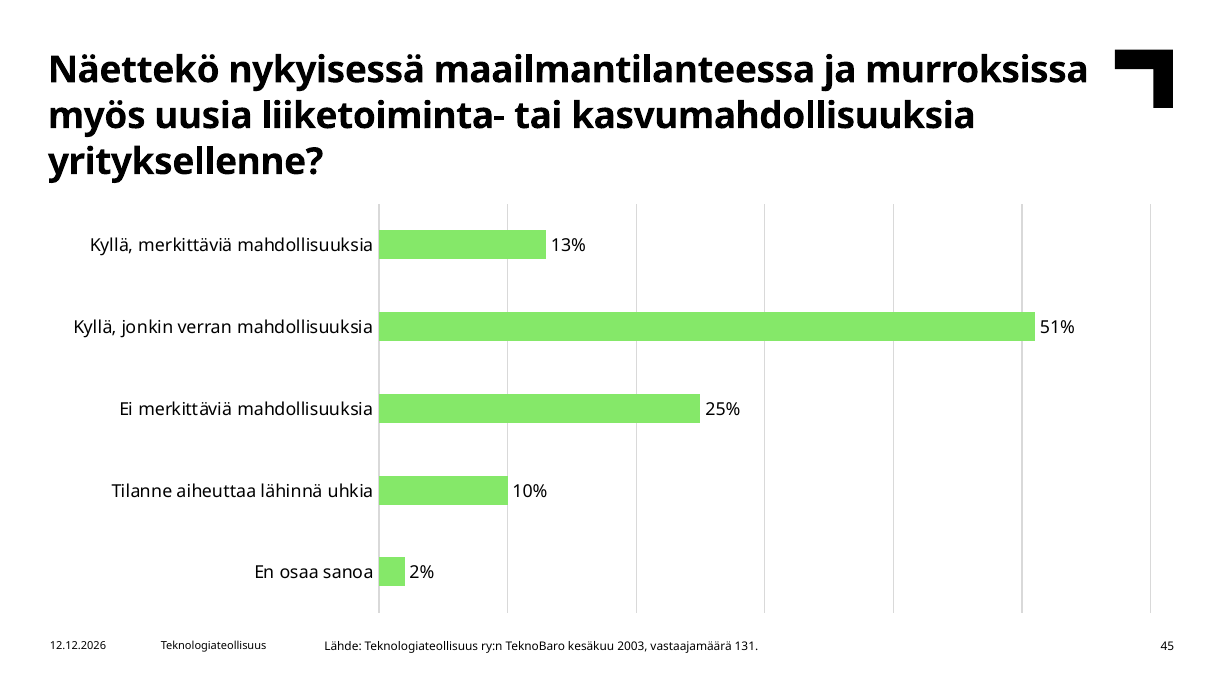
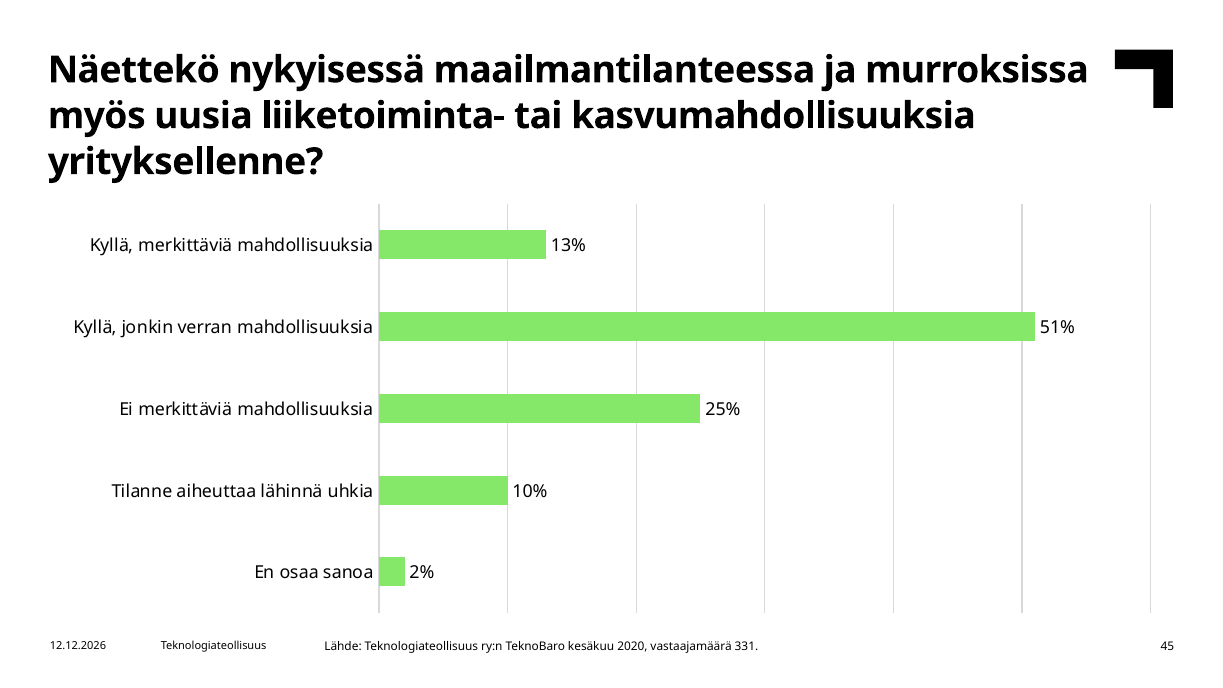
2003: 2003 -> 2020
131: 131 -> 331
